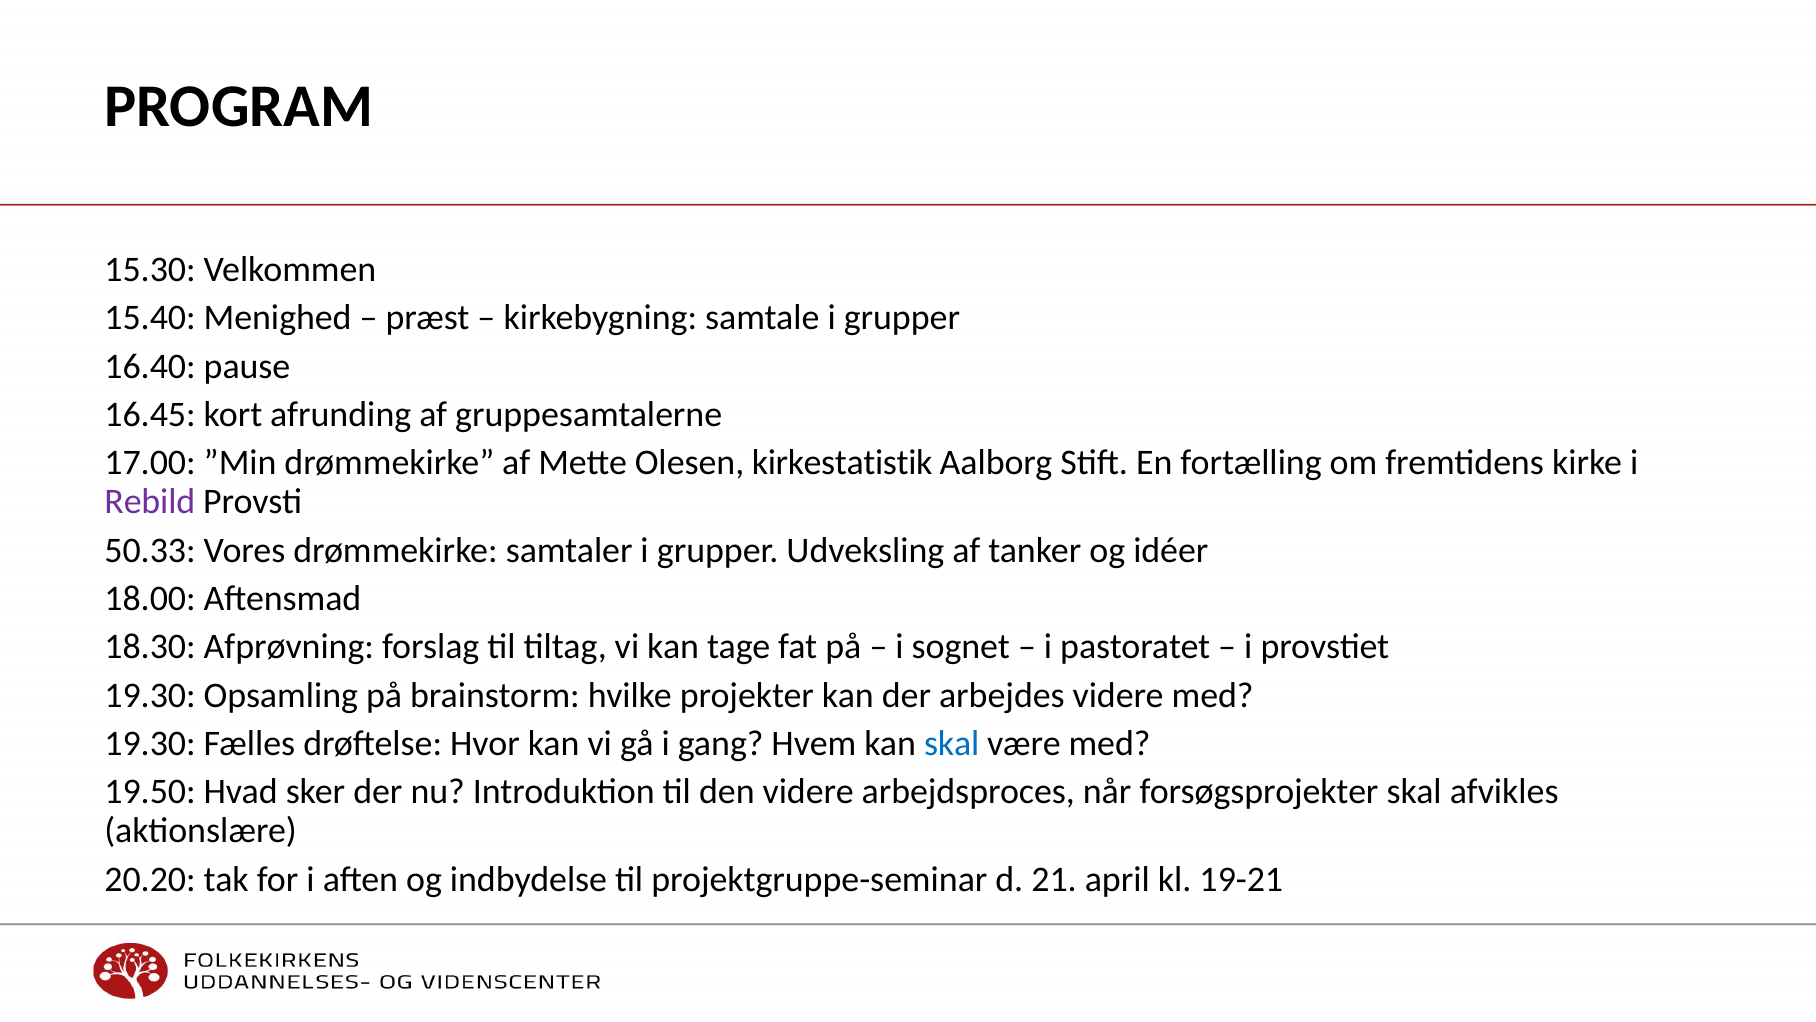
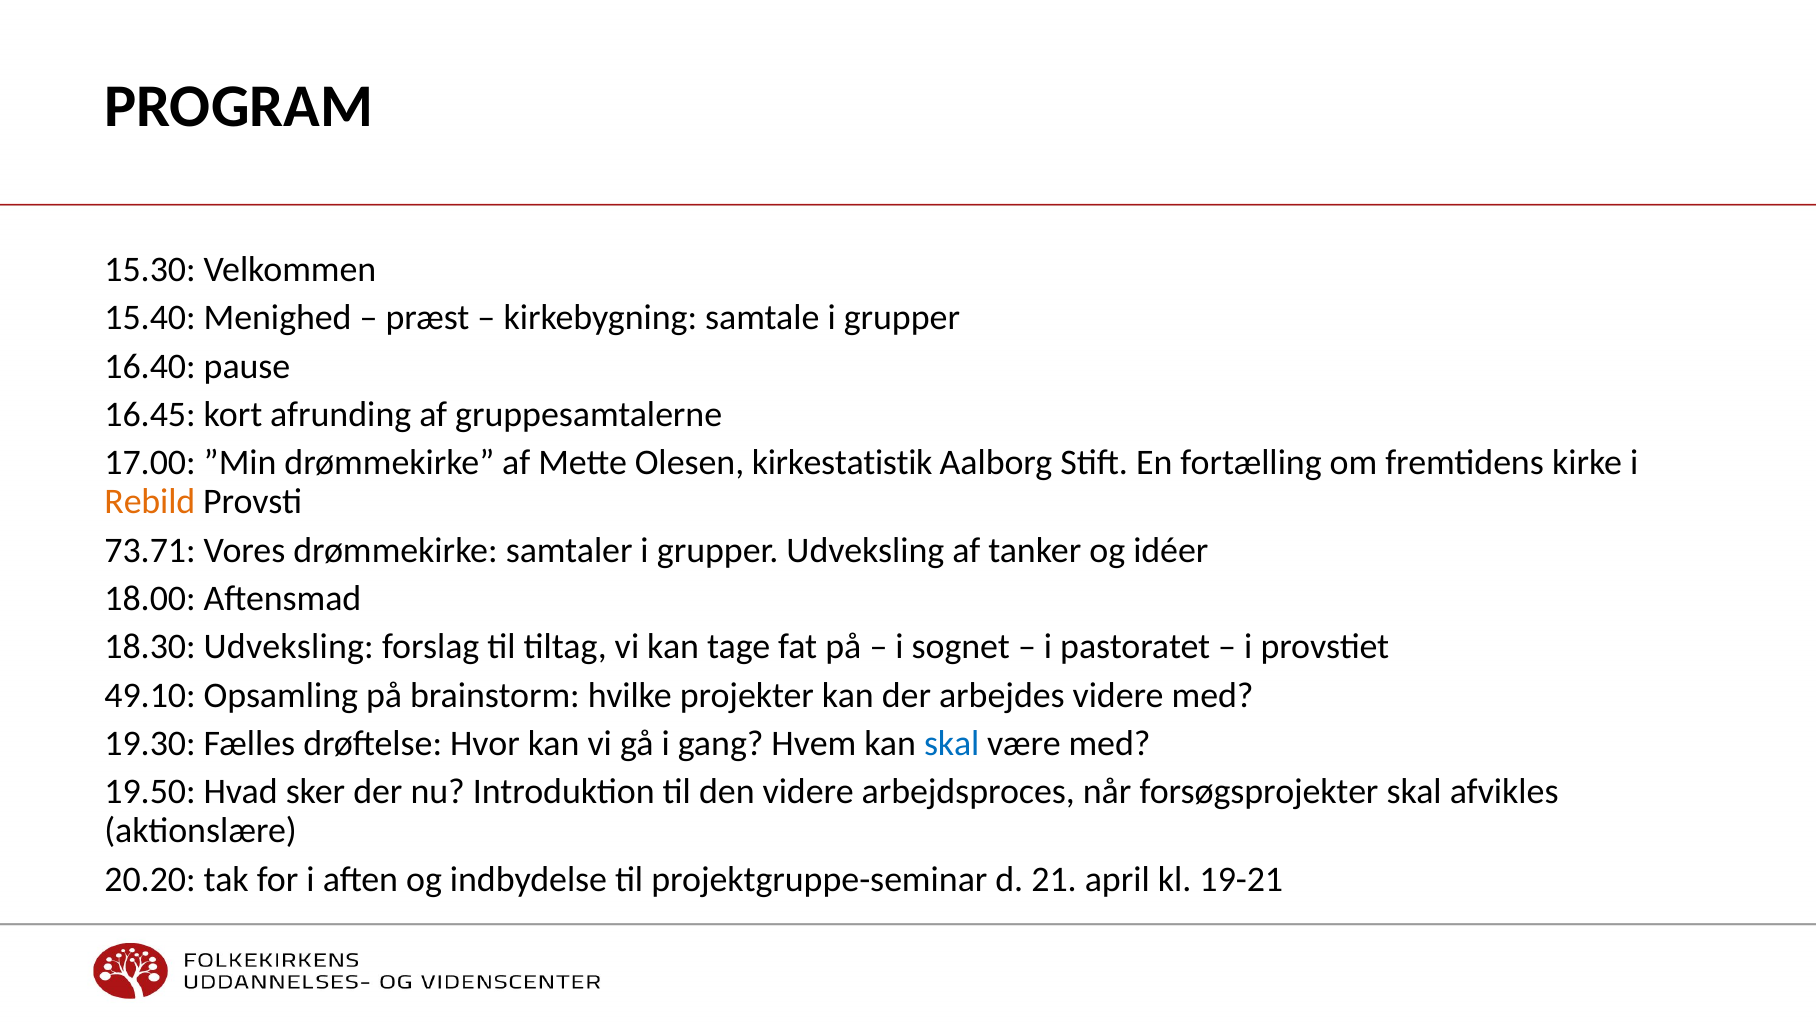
Rebild colour: purple -> orange
50.33: 50.33 -> 73.71
18.30 Afprøvning: Afprøvning -> Udveksling
19.30 at (150, 695): 19.30 -> 49.10
